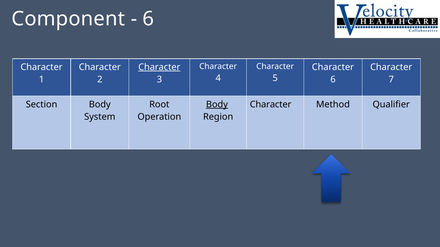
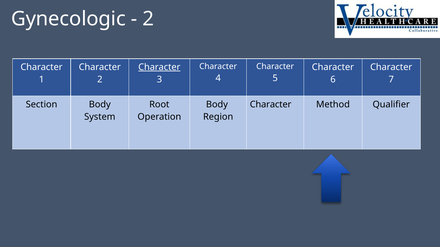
Component: Component -> Gynecologic
6 at (148, 19): 6 -> 2
Body at (217, 105) underline: present -> none
